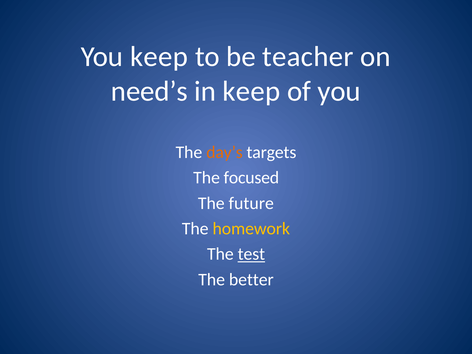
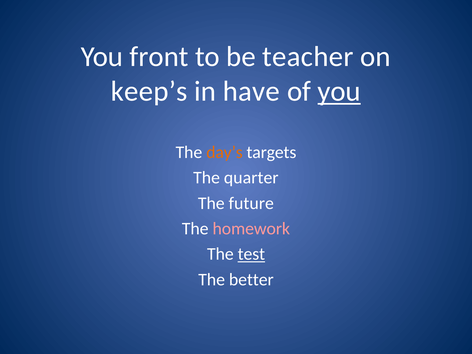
You keep: keep -> front
need’s: need’s -> keep’s
in keep: keep -> have
you at (339, 91) underline: none -> present
focused: focused -> quarter
homework colour: yellow -> pink
